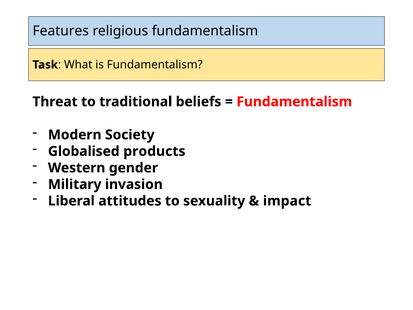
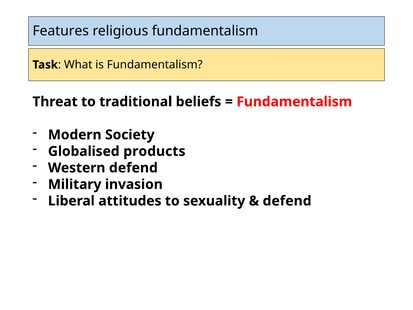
Western gender: gender -> defend
impact at (287, 201): impact -> defend
